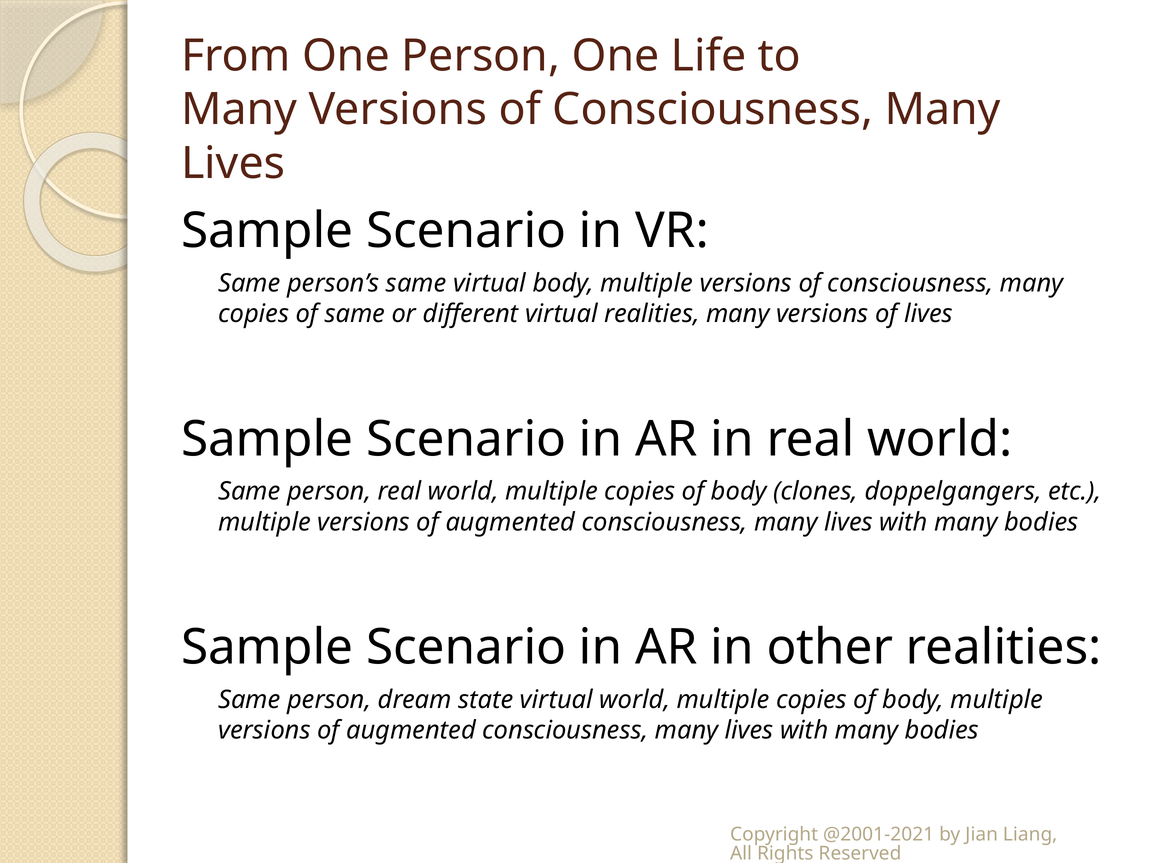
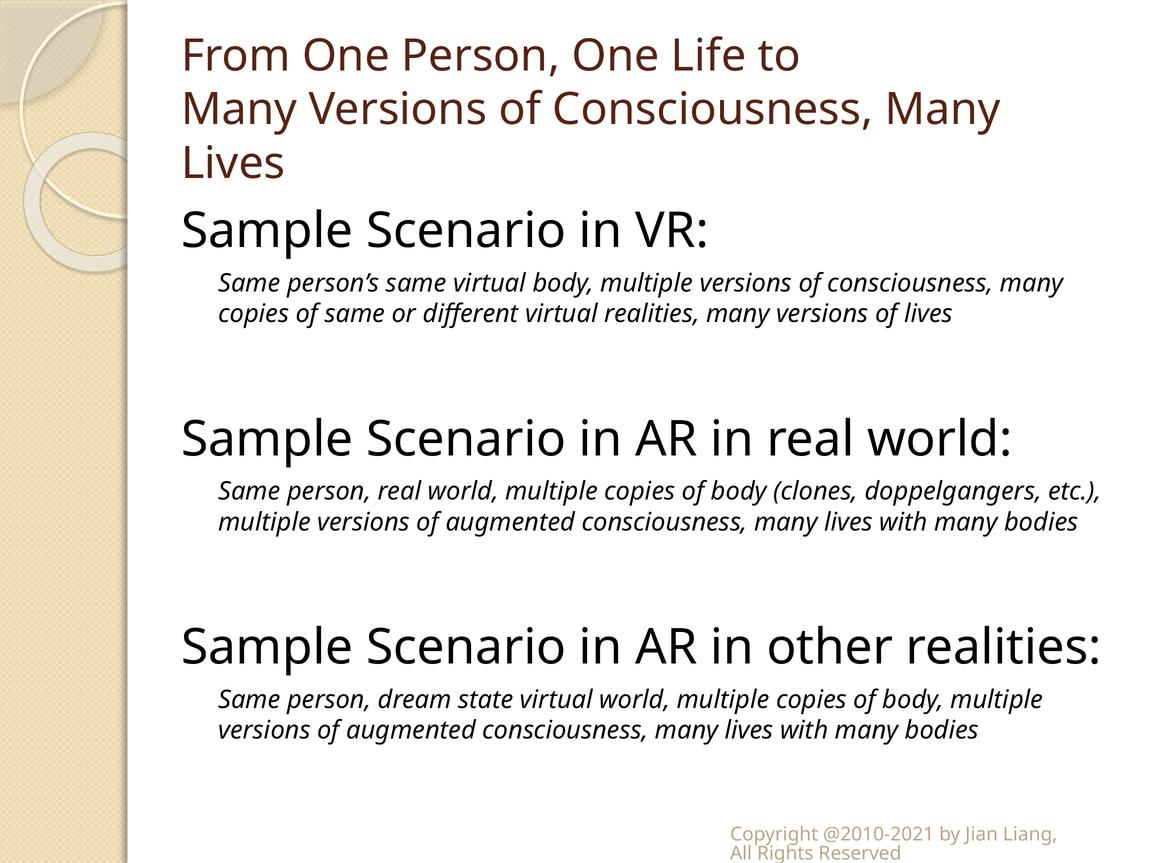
@2001-2021: @2001-2021 -> @2010-2021
